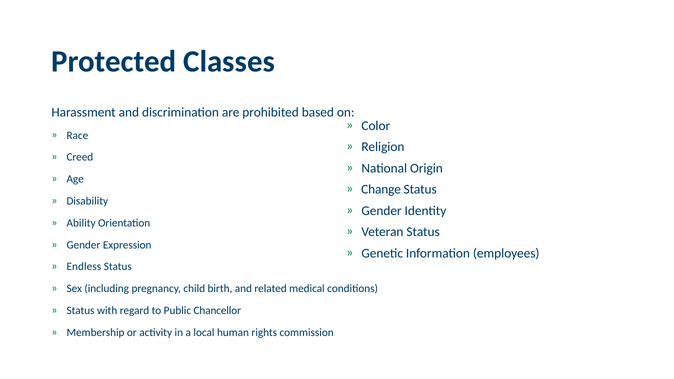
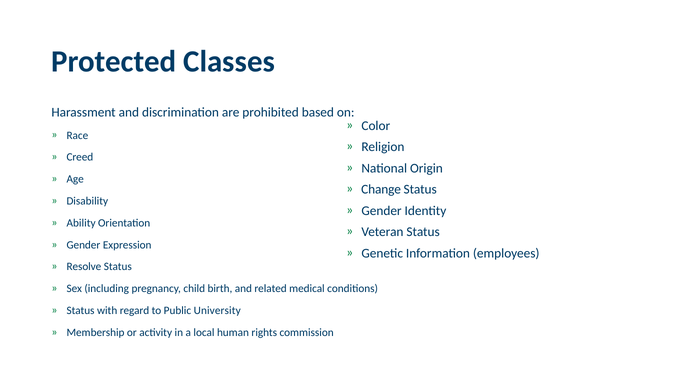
Endless: Endless -> Resolve
Chancellor: Chancellor -> University
